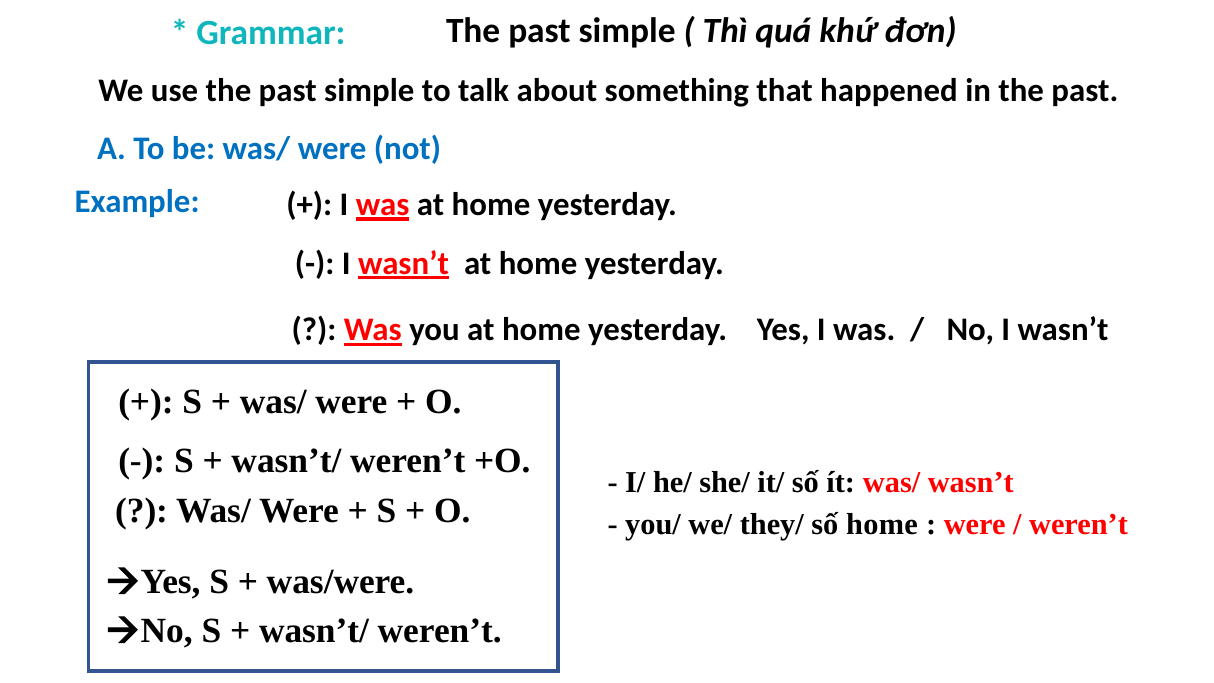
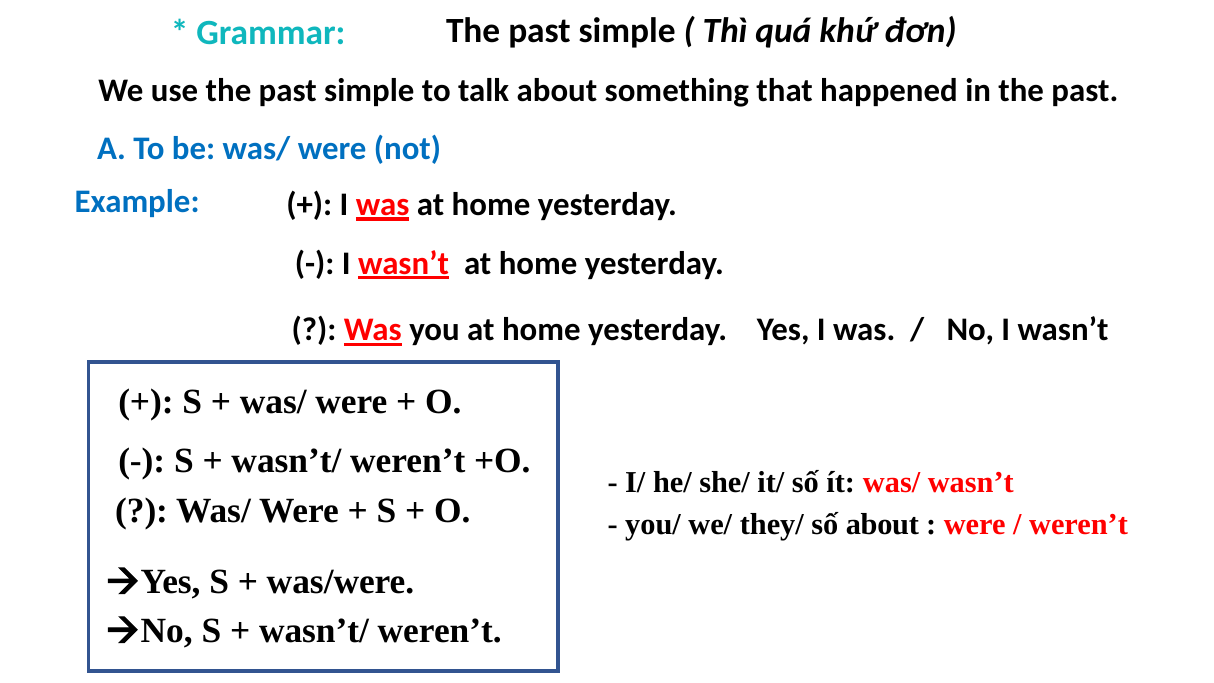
số home: home -> about
